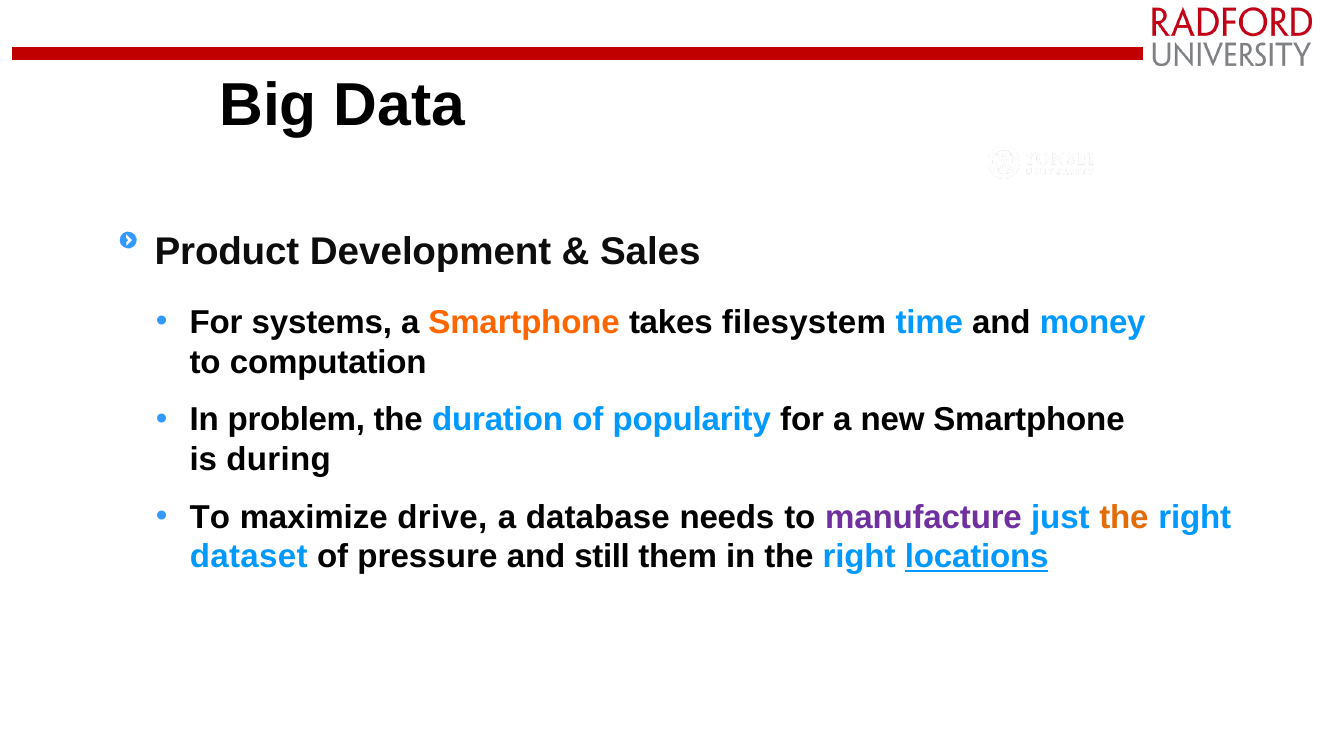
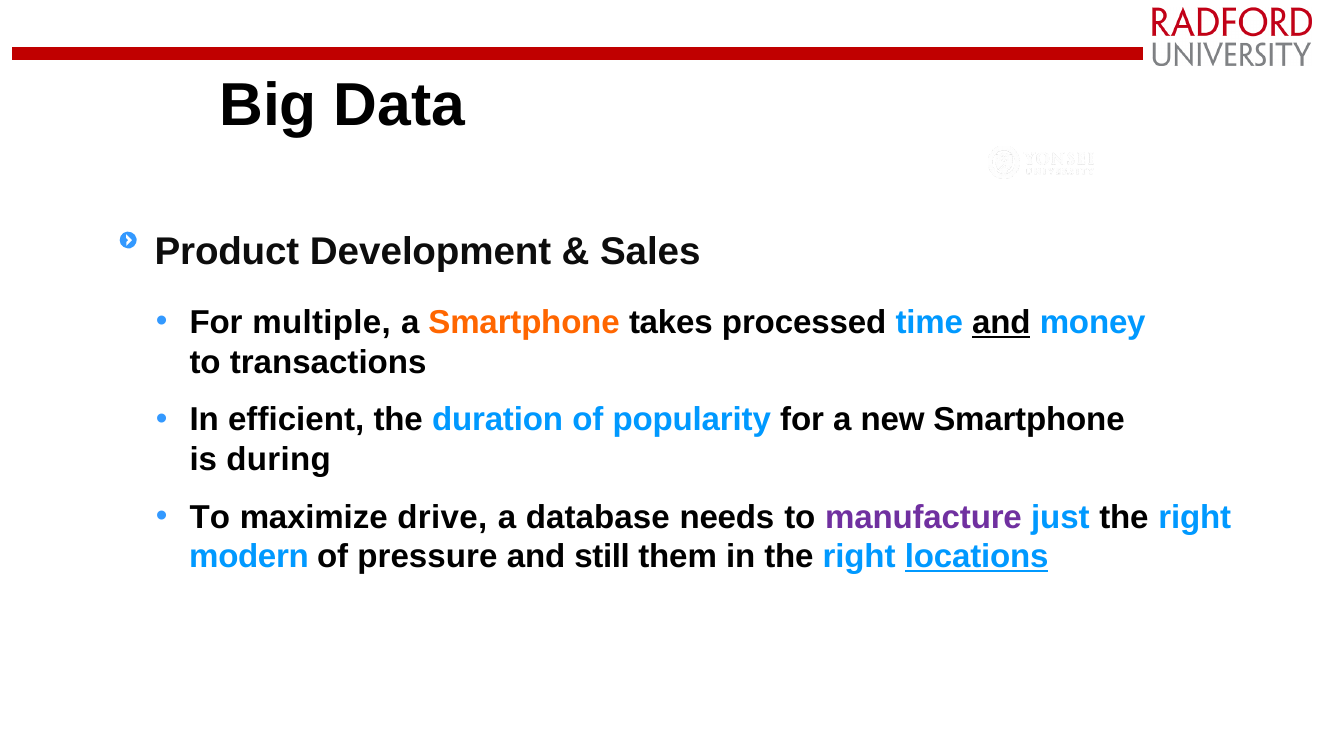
systems: systems -> multiple
filesystem: filesystem -> processed
and at (1001, 323) underline: none -> present
computation: computation -> transactions
problem: problem -> efficient
the at (1124, 517) colour: orange -> black
dataset: dataset -> modern
